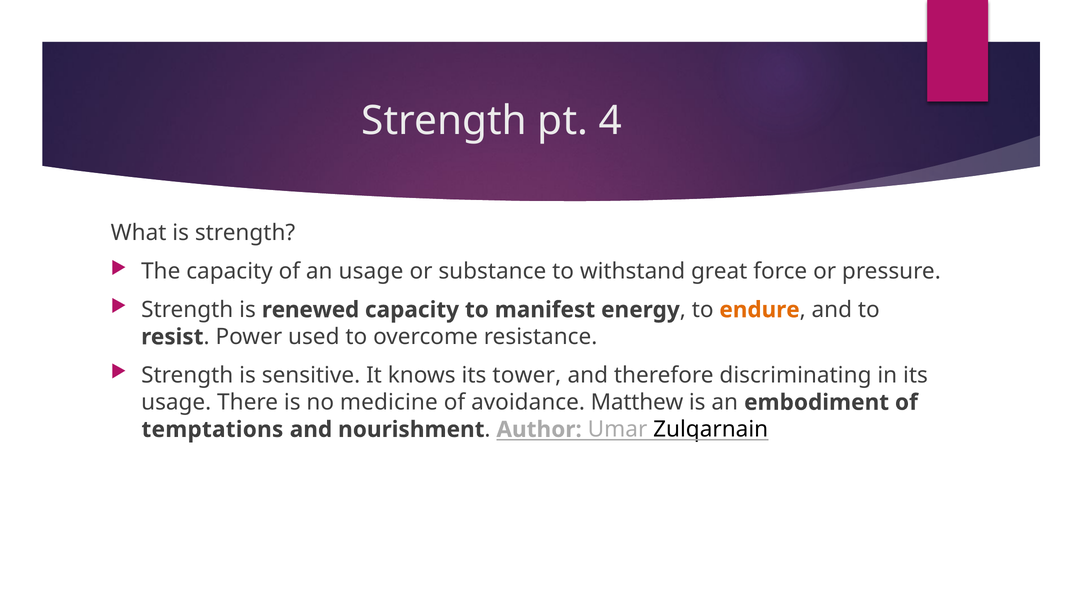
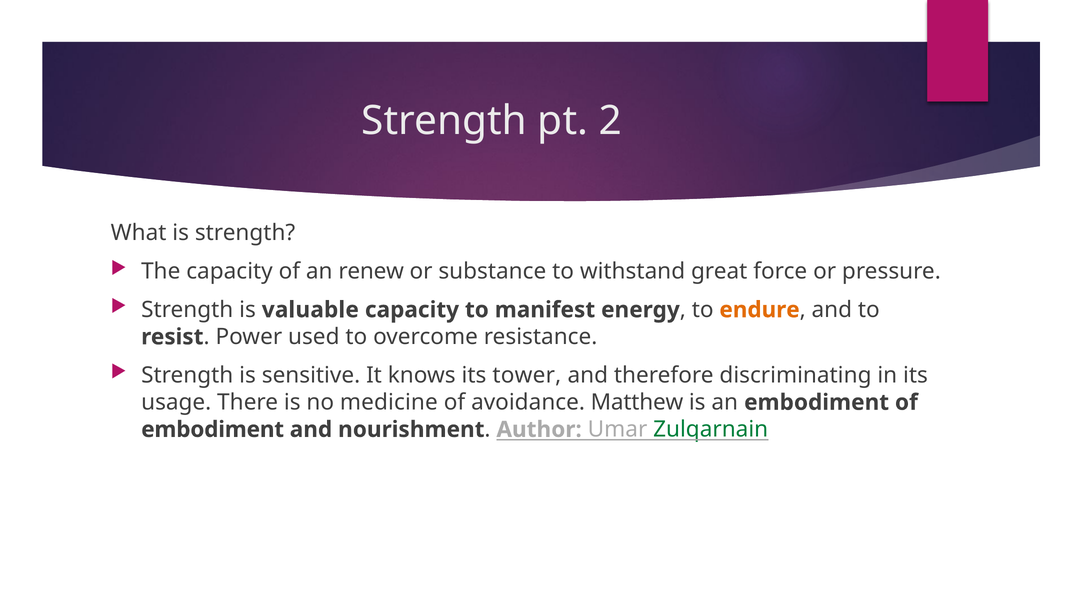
4: 4 -> 2
an usage: usage -> renew
renewed: renewed -> valuable
temptations at (212, 430): temptations -> embodiment
Zulqarnain colour: black -> green
